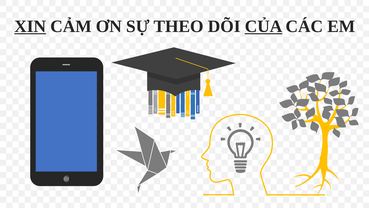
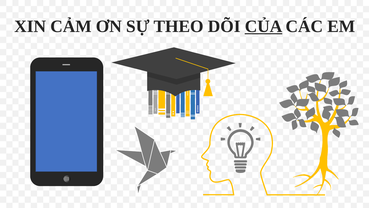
XIN underline: present -> none
